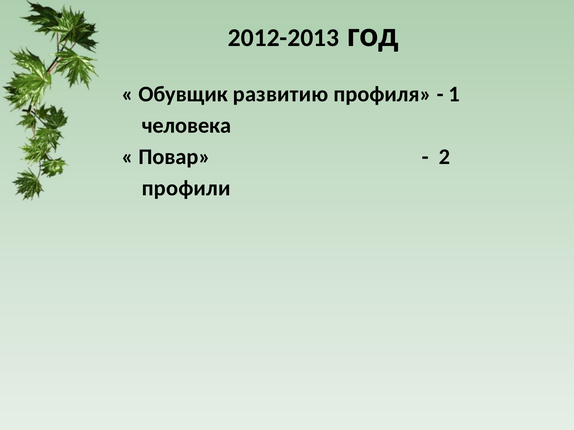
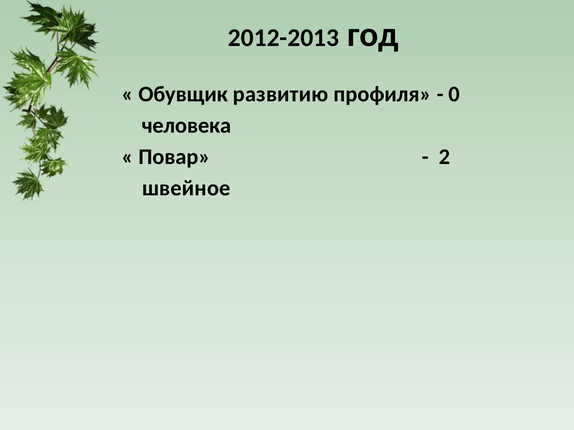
1: 1 -> 0
профили: профили -> швейное
